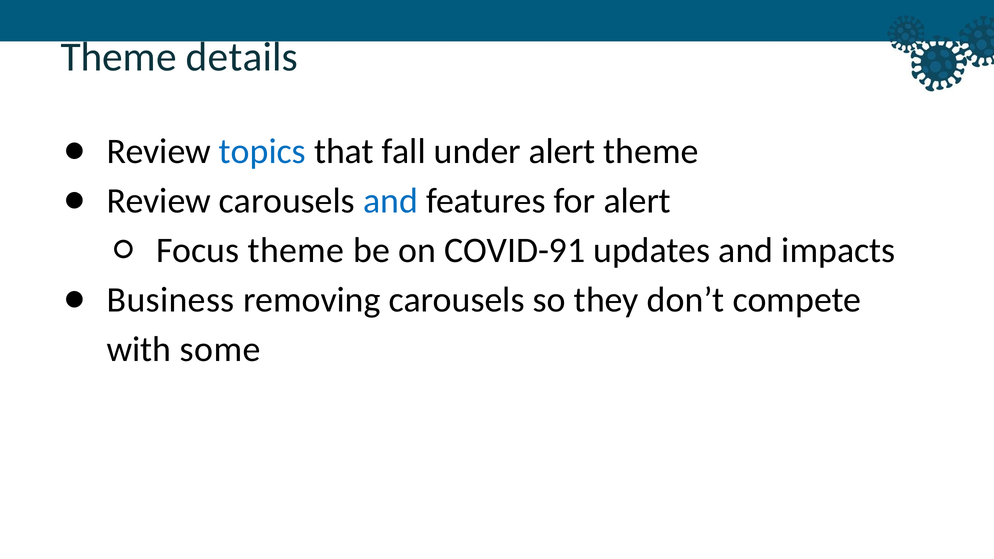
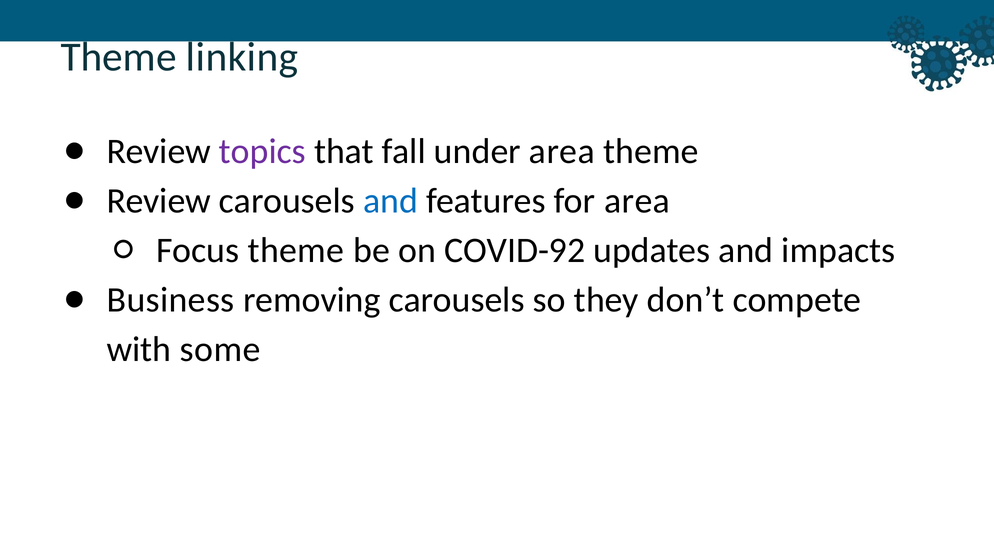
details: details -> linking
topics colour: blue -> purple
under alert: alert -> area
for alert: alert -> area
COVID-91: COVID-91 -> COVID-92
